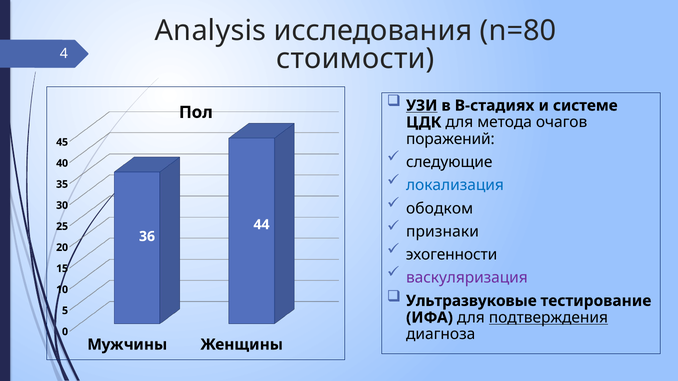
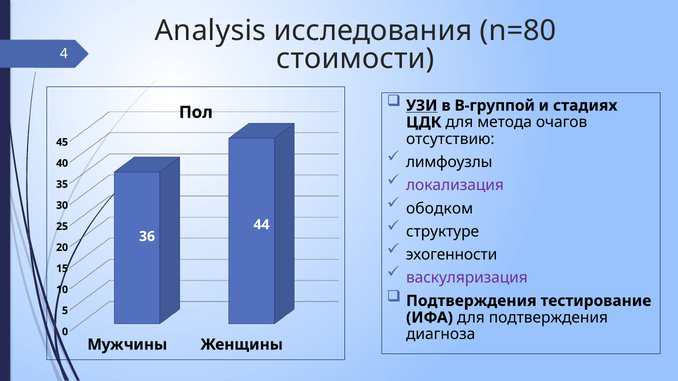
В-стадиях: В-стадиях -> В-группой
системе: системе -> стадиях
поражений: поражений -> отсутствию
следующие: следующие -> лимфоузлы
локализация colour: blue -> purple
признаки: признаки -> структуре
Ультразвуковые at (471, 301): Ультразвуковые -> Подтверждения
подтверждения at (548, 318) underline: present -> none
